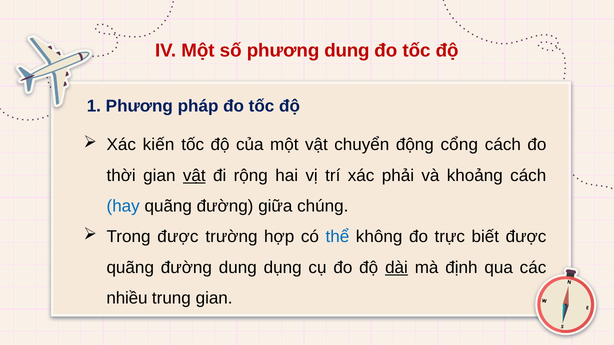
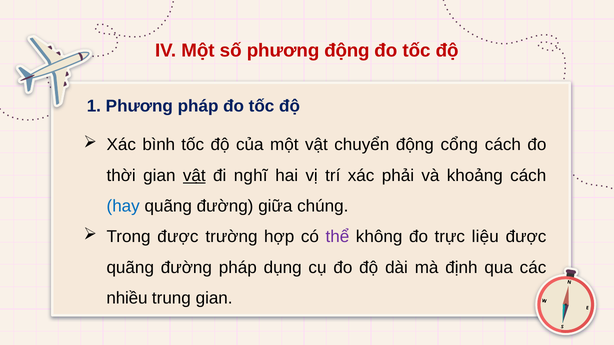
phương dung: dung -> động
kiến: kiến -> bình
rộng: rộng -> nghĩ
thể colour: blue -> purple
biết: biết -> liệu
đường dung: dung -> pháp
dài underline: present -> none
